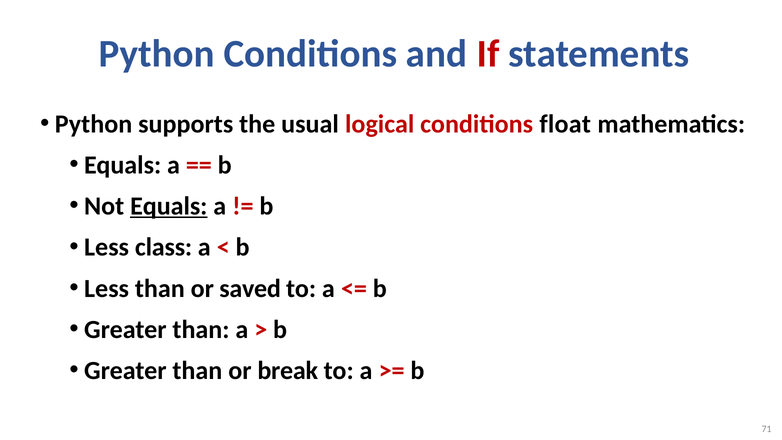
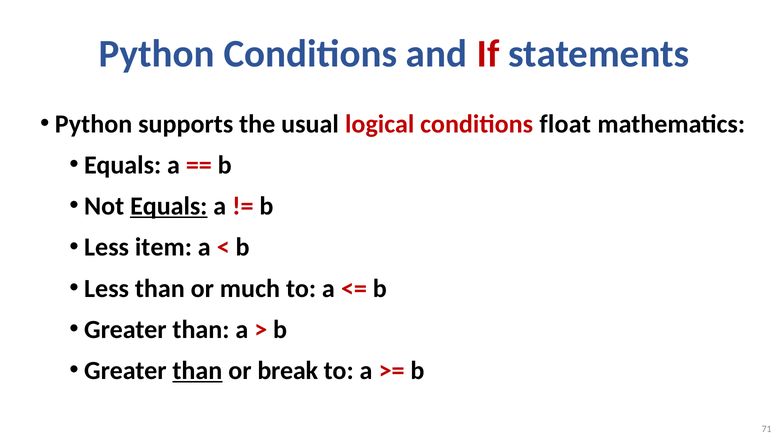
class: class -> item
saved: saved -> much
than at (197, 370) underline: none -> present
